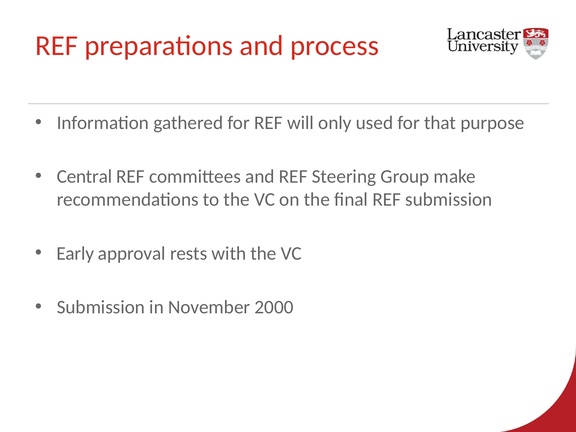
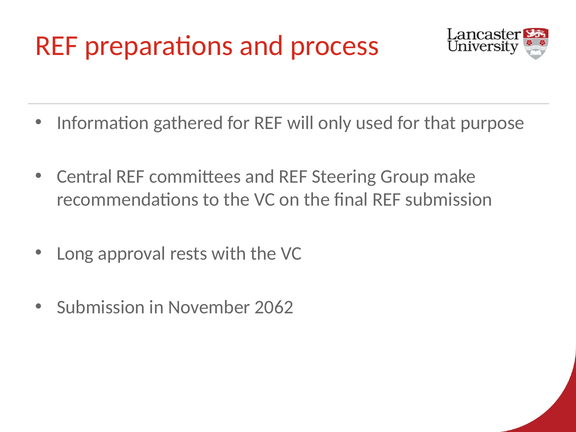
Early: Early -> Long
2000: 2000 -> 2062
